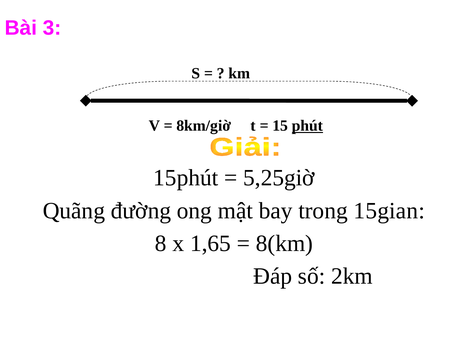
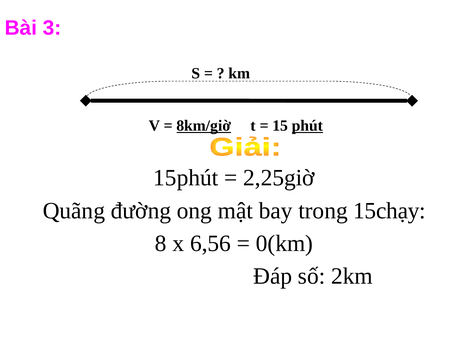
8km/giờ underline: none -> present
5,25giờ: 5,25giờ -> 2,25giờ
15gian: 15gian -> 15chạy
1,65: 1,65 -> 6,56
8(km: 8(km -> 0(km
